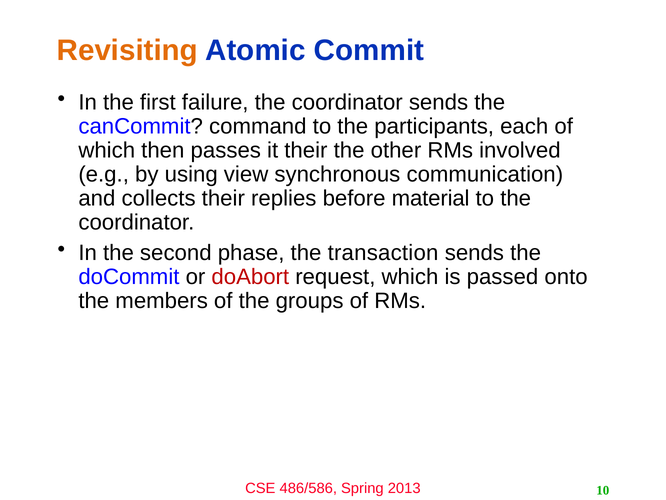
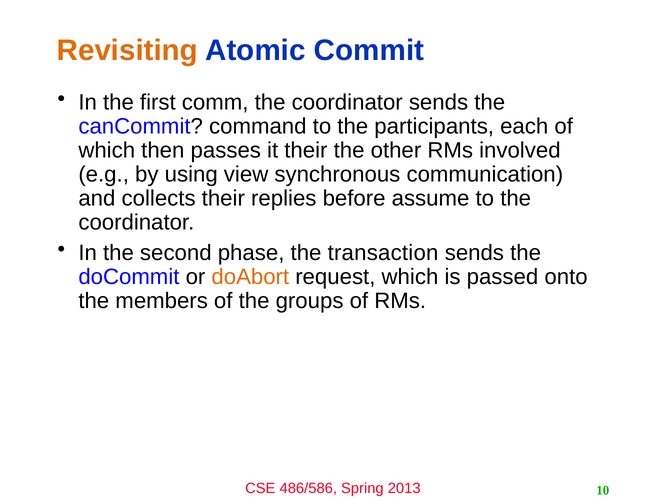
failure: failure -> comm
material: material -> assume
doAbort colour: red -> orange
